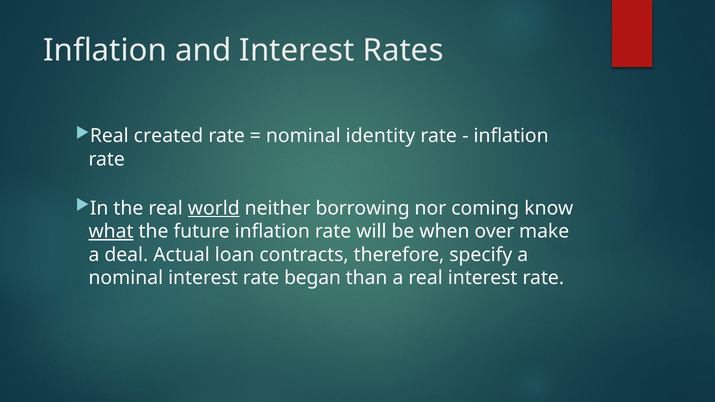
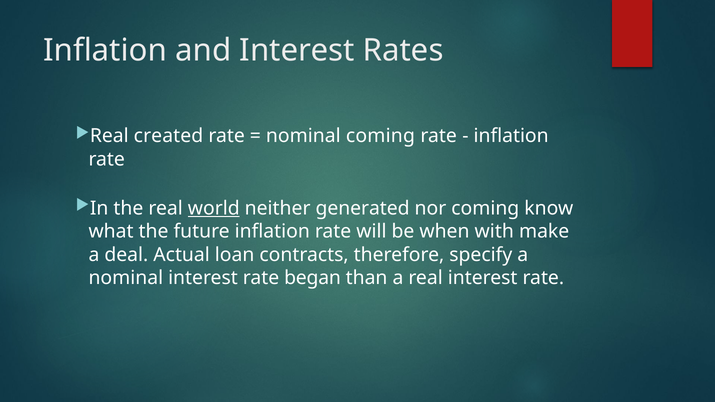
nominal identity: identity -> coming
borrowing: borrowing -> generated
what underline: present -> none
over: over -> with
